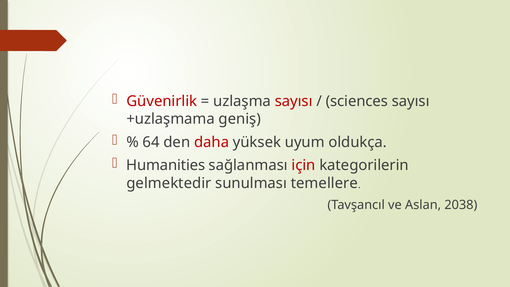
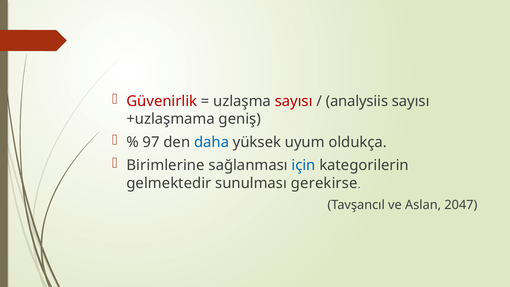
sciences: sciences -> analysiis
64: 64 -> 97
daha colour: red -> blue
Humanities: Humanities -> Birimlerine
için colour: red -> blue
temellere: temellere -> gerekirse
2038: 2038 -> 2047
